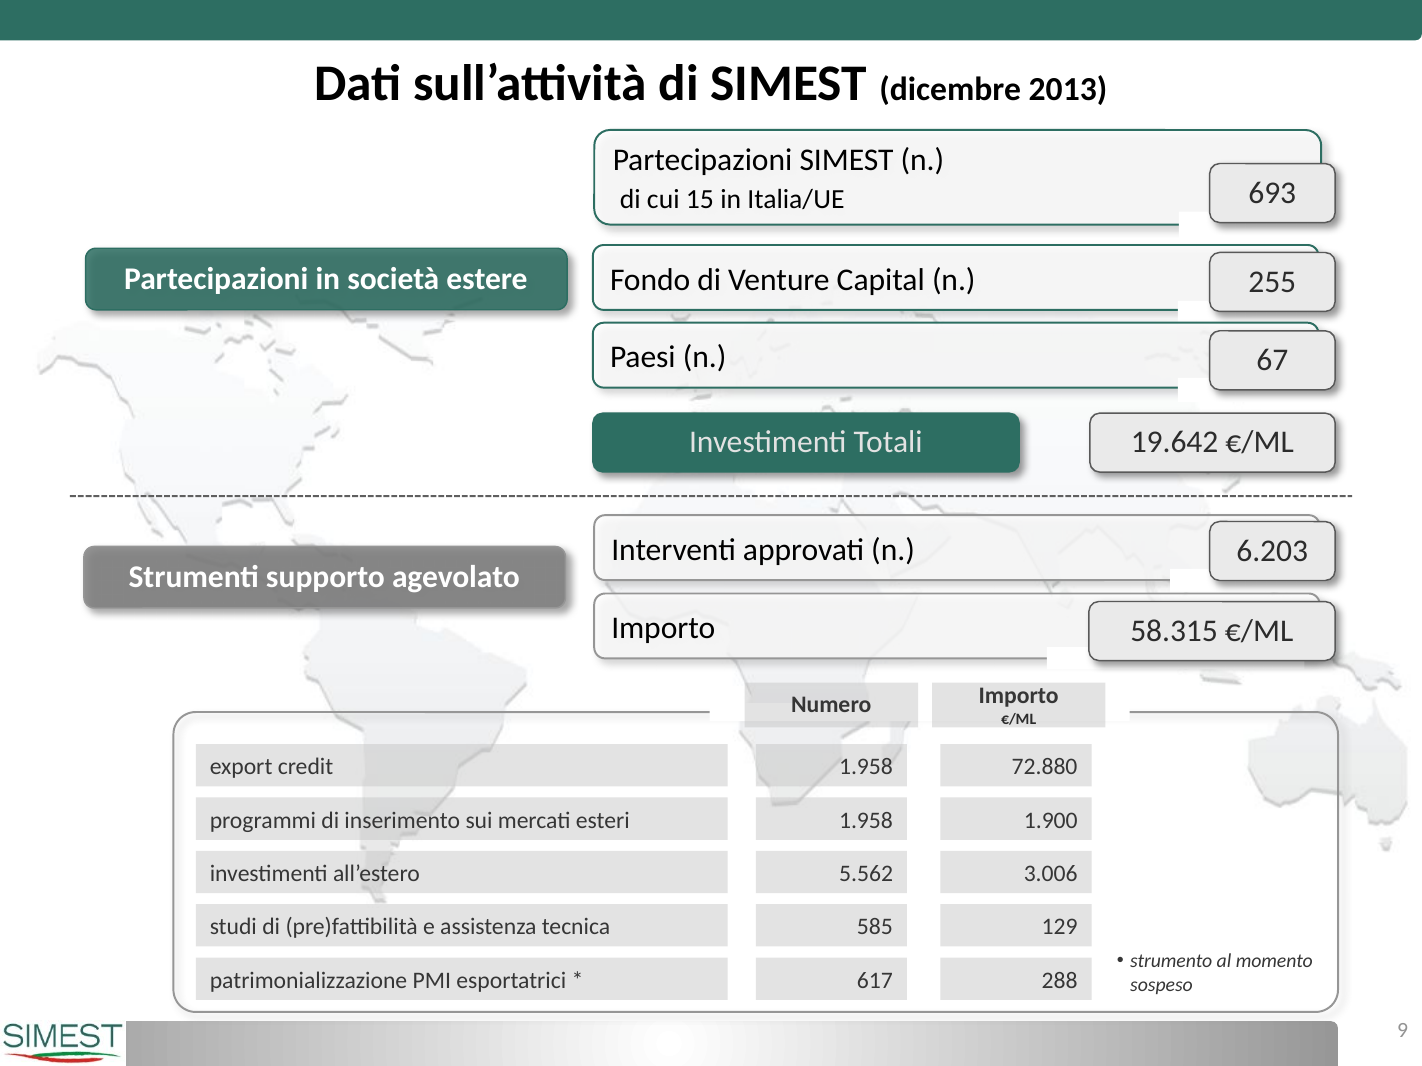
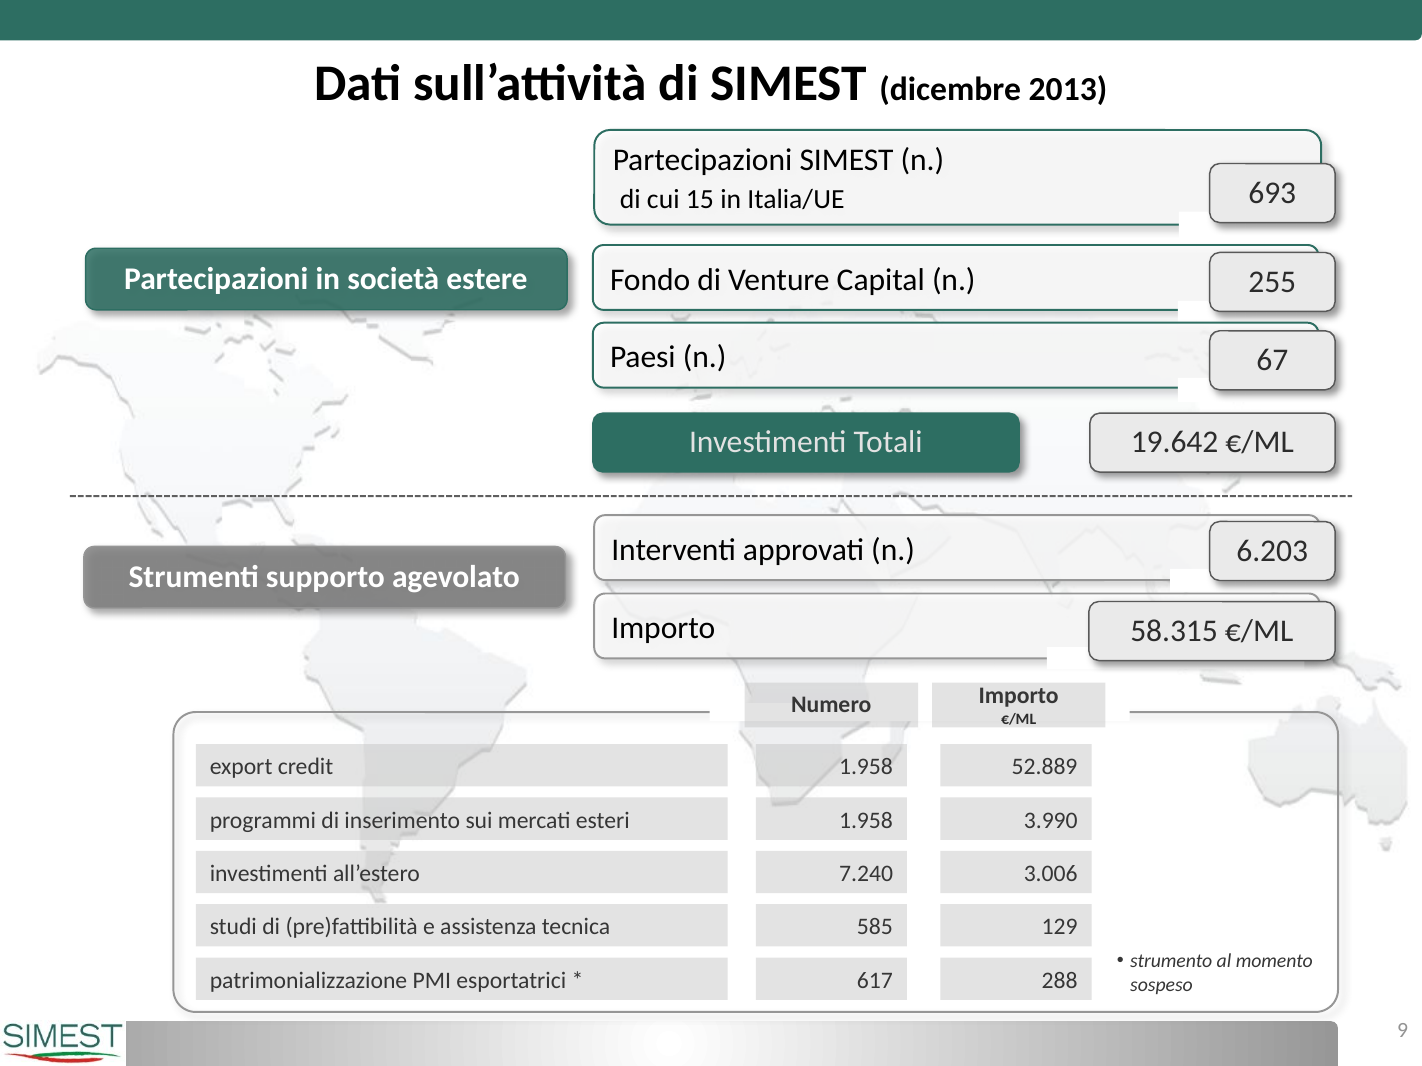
72.880: 72.880 -> 52.889
1.900: 1.900 -> 3.990
5.562: 5.562 -> 7.240
